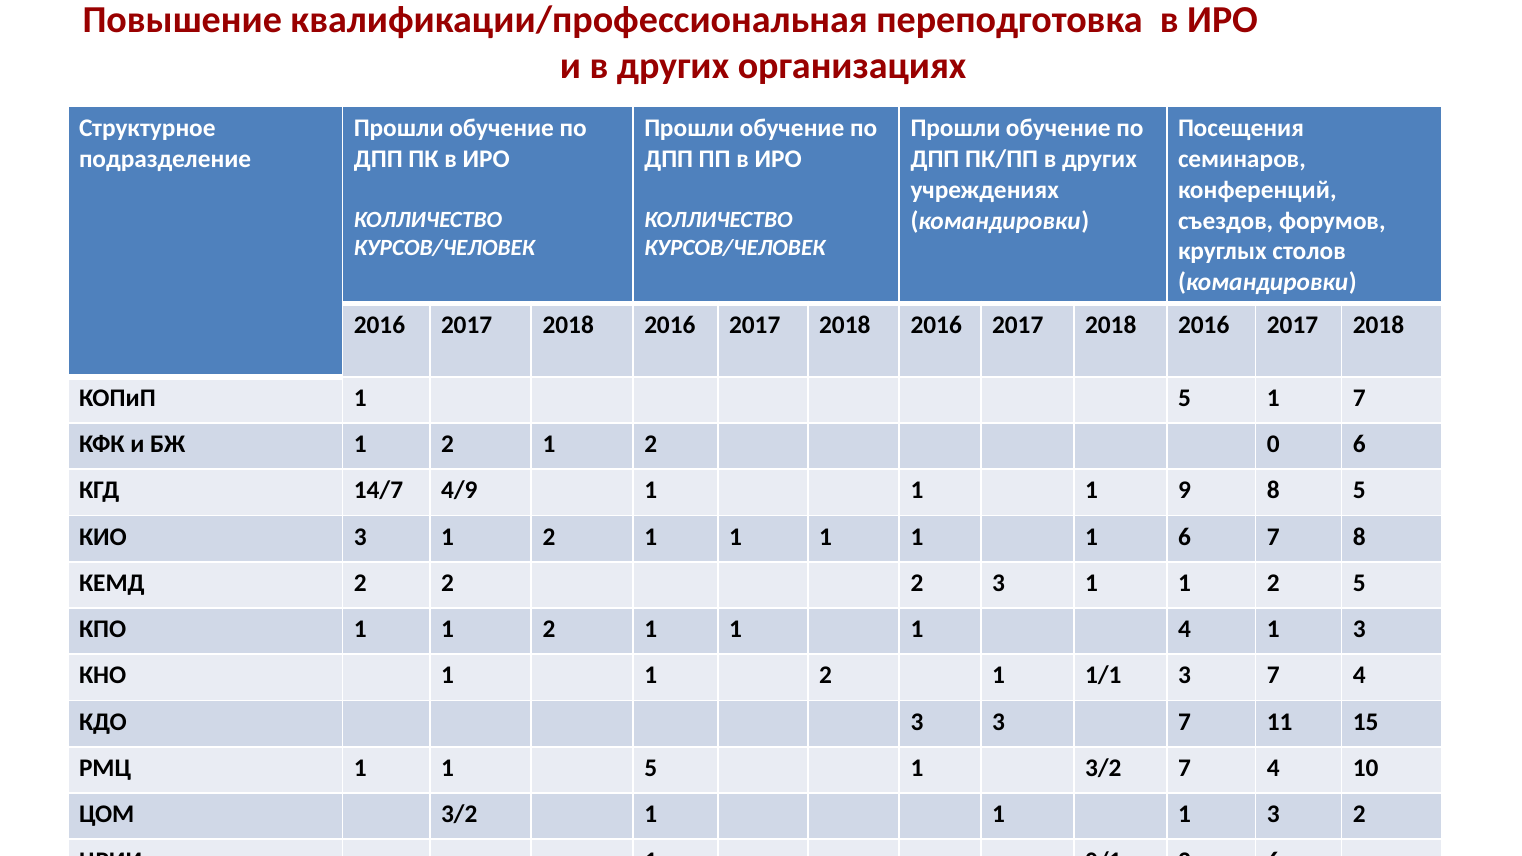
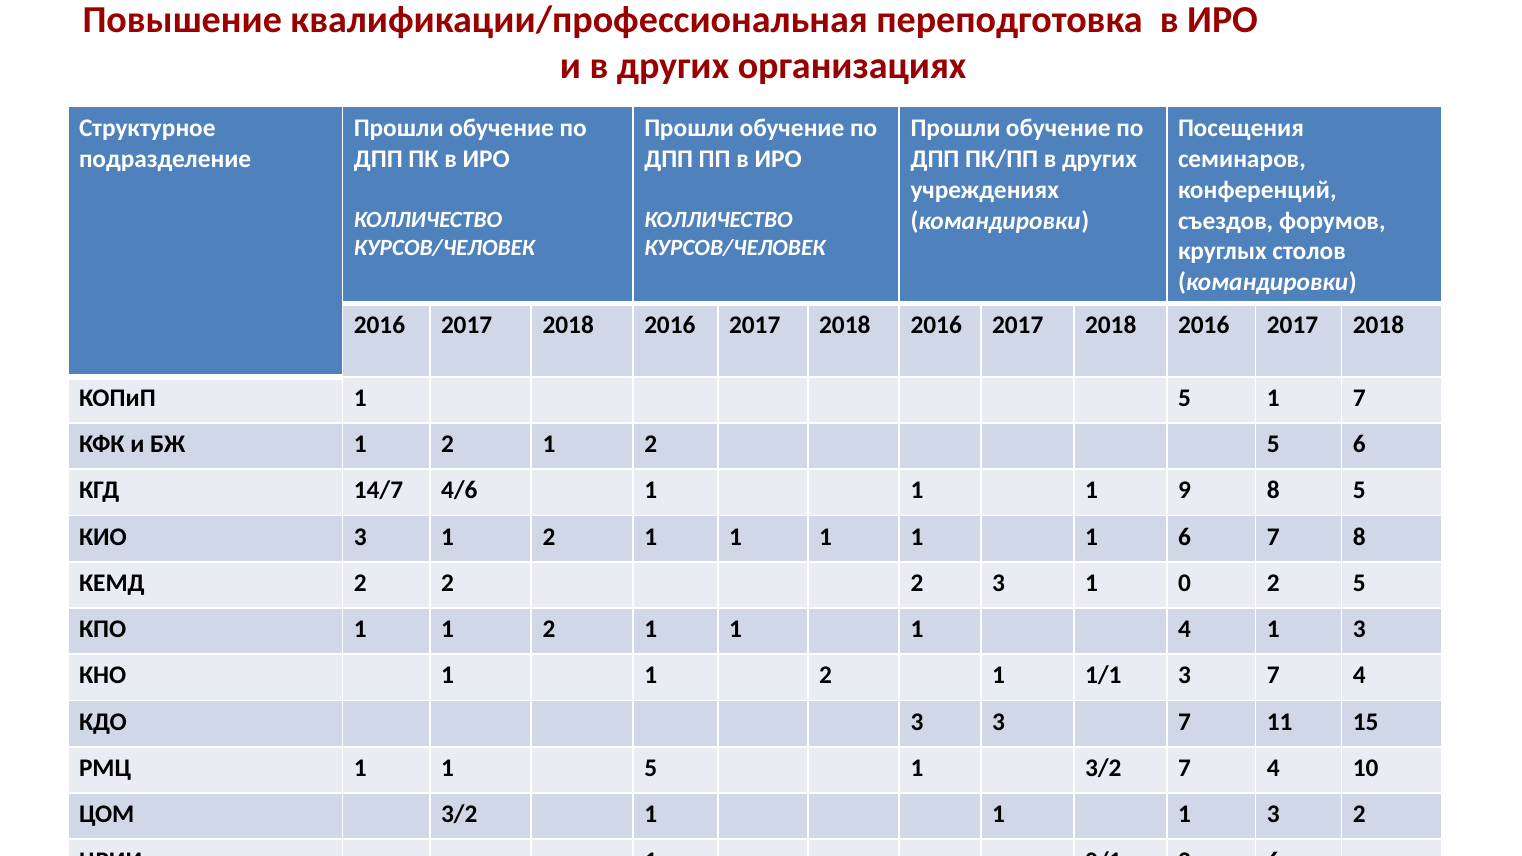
1 2 0: 0 -> 5
4/9: 4/9 -> 4/6
3 1 1: 1 -> 0
